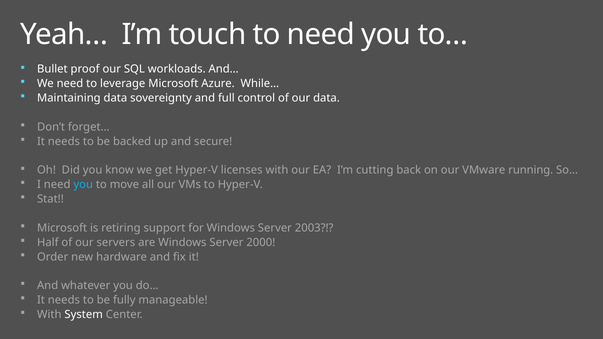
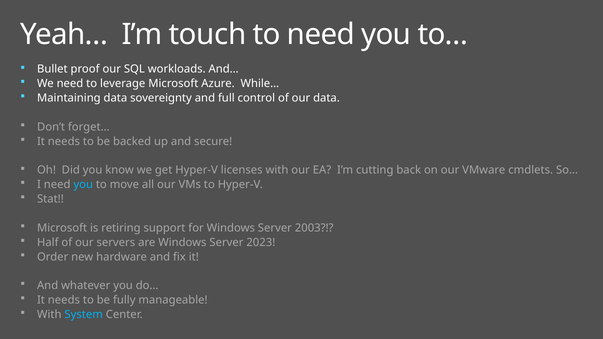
running: running -> cmdlets
2000: 2000 -> 2023
System colour: white -> light blue
